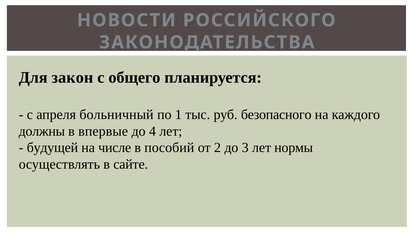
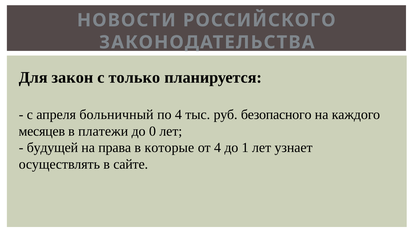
общего: общего -> только
по 1: 1 -> 4
должны: должны -> месяцев
впервые: впервые -> платежи
4: 4 -> 0
числе: числе -> права
пособий: пособий -> которые
от 2: 2 -> 4
3: 3 -> 1
нормы: нормы -> узнает
